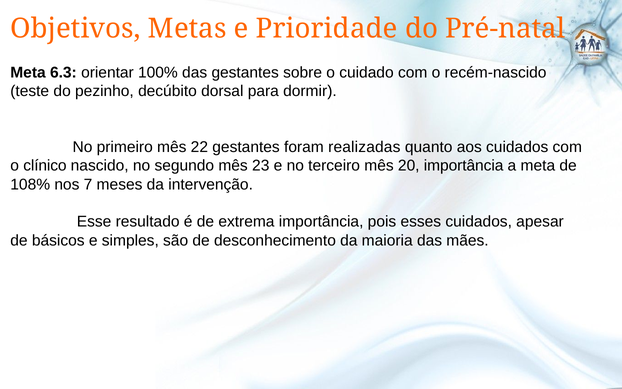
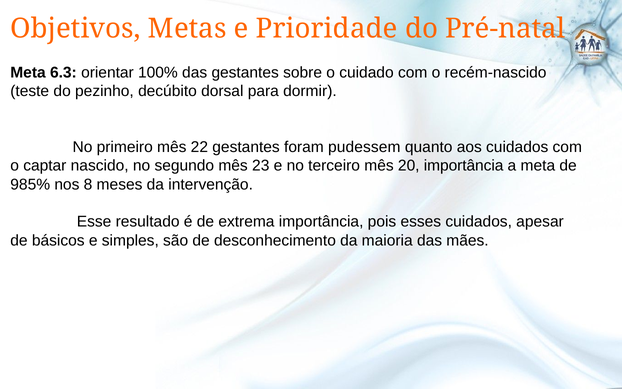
realizadas: realizadas -> pudessem
clínico: clínico -> captar
108%: 108% -> 985%
7: 7 -> 8
